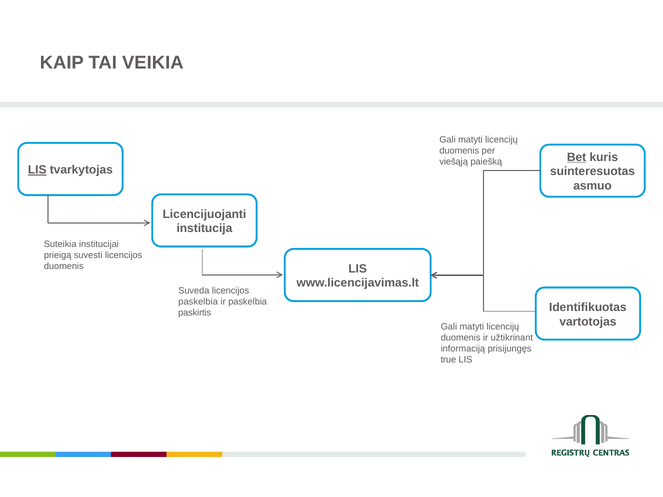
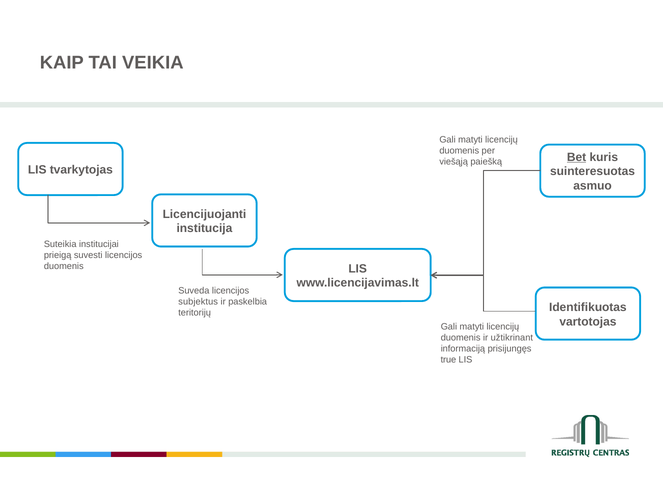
LIS at (37, 170) underline: present -> none
paskelbia at (198, 302): paskelbia -> subjektus
paskirtis: paskirtis -> teritorijų
